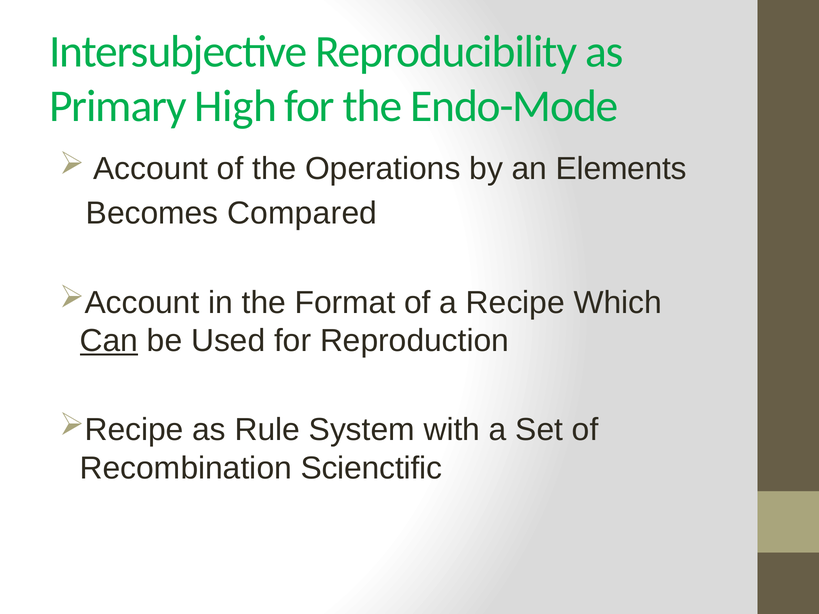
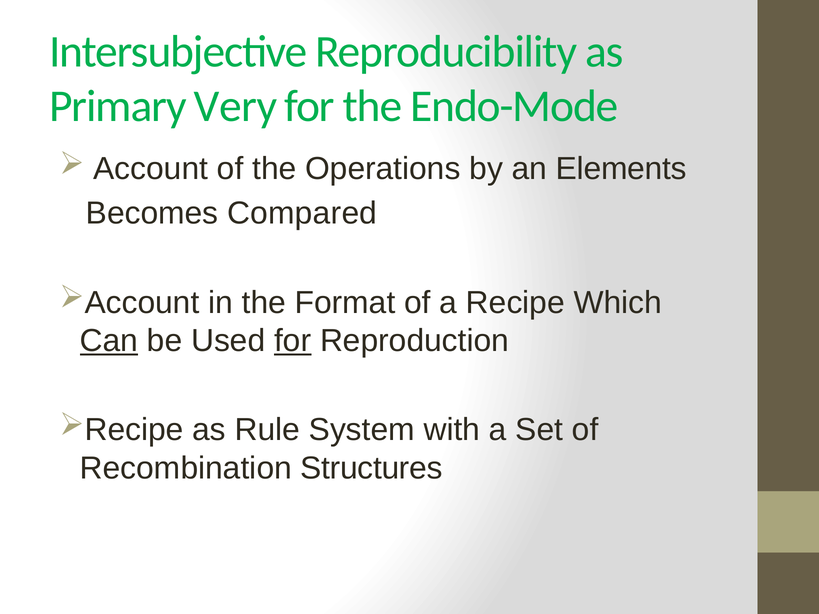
High: High -> Very
for at (293, 341) underline: none -> present
Scienctific: Scienctific -> Structures
